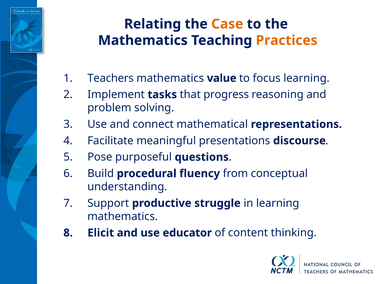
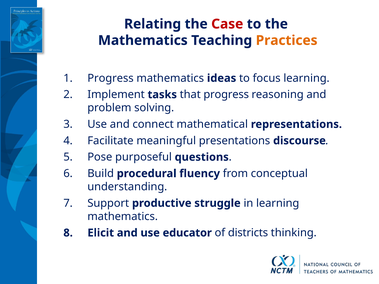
Case colour: orange -> red
Teachers at (111, 78): Teachers -> Progress
value: value -> ideas
content: content -> districts
